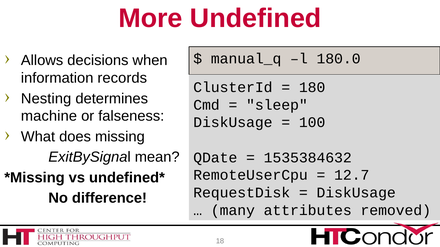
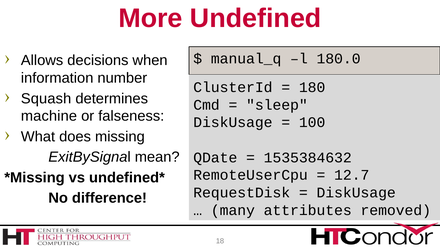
records: records -> number
Nesting: Nesting -> Squash
